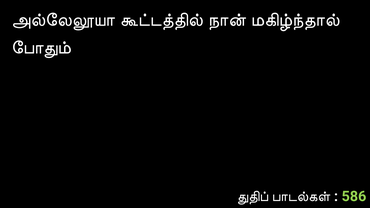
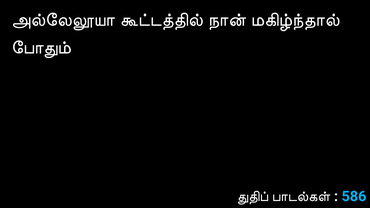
586 colour: light green -> light blue
